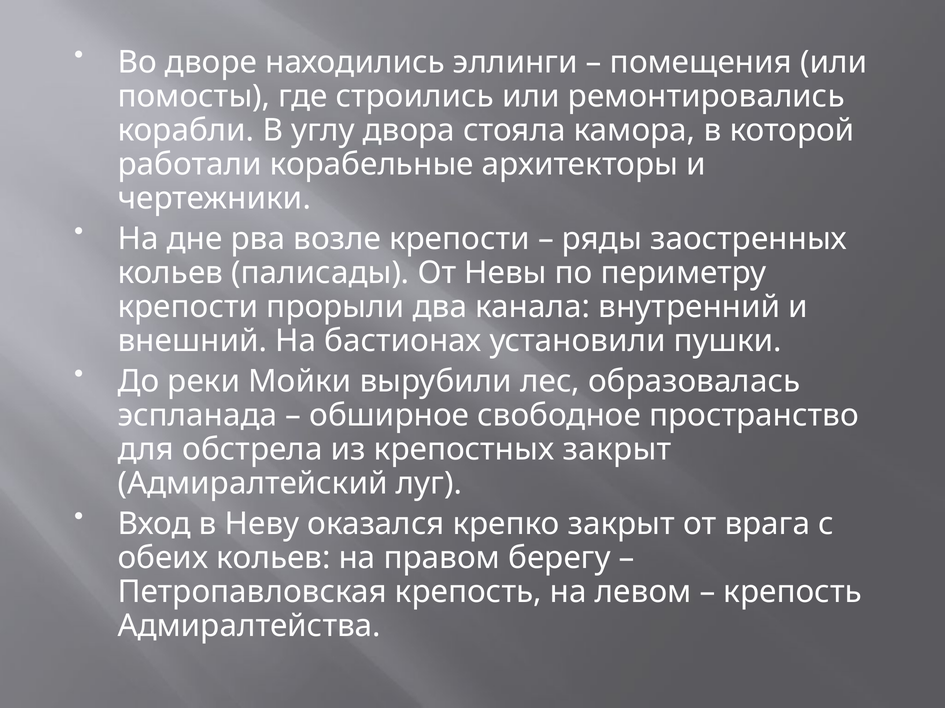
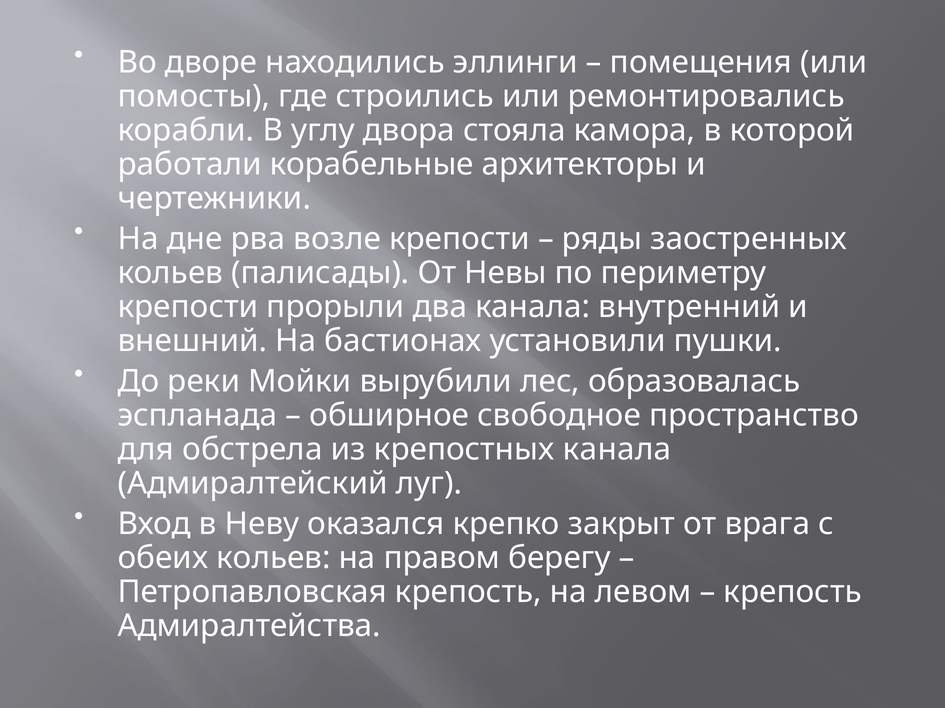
крепостных закрыт: закрыт -> канала
